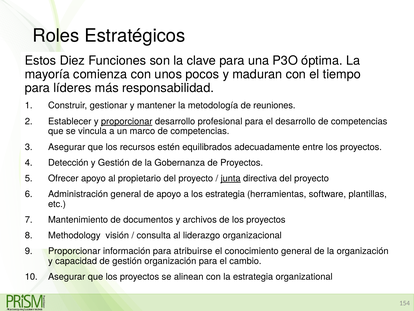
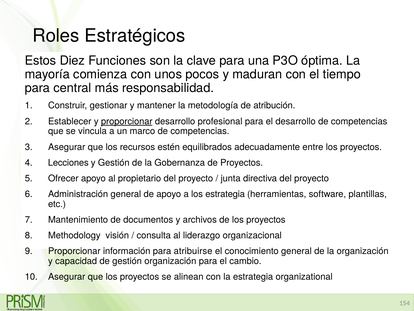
líderes: líderes -> central
reuniones: reuniones -> atribución
Detección: Detección -> Lecciones
junta underline: present -> none
